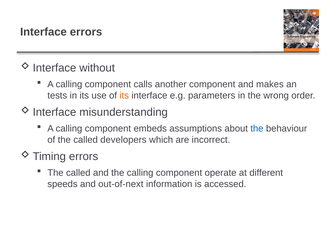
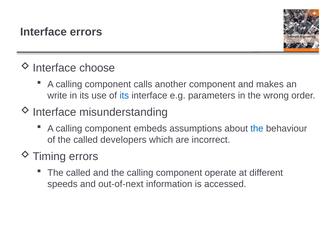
without: without -> choose
tests: tests -> write
its at (124, 96) colour: orange -> blue
